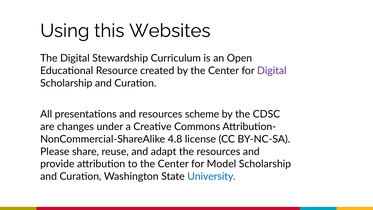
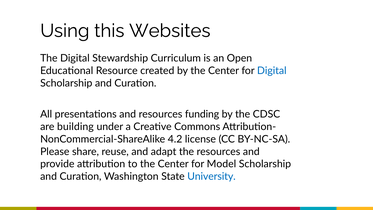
Digital at (272, 71) colour: purple -> blue
scheme: scheme -> funding
changes: changes -> building
4.8: 4.8 -> 4.2
